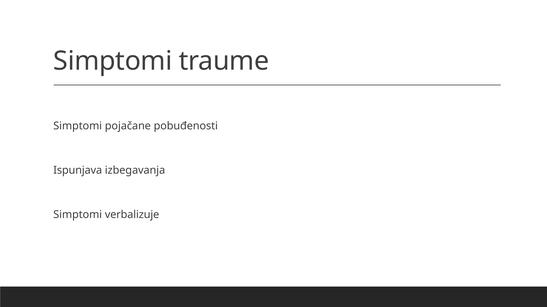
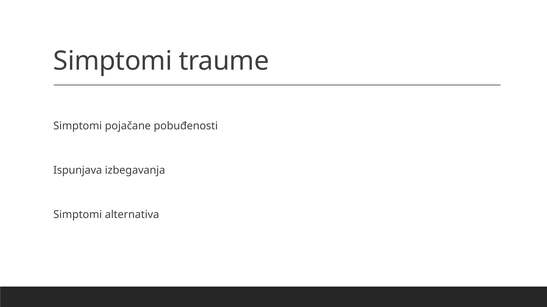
verbalizuje: verbalizuje -> alternativa
